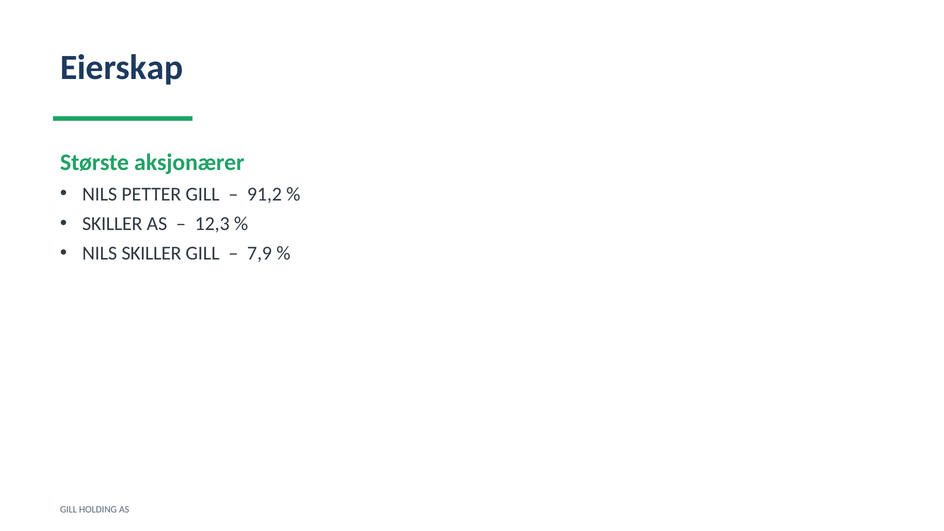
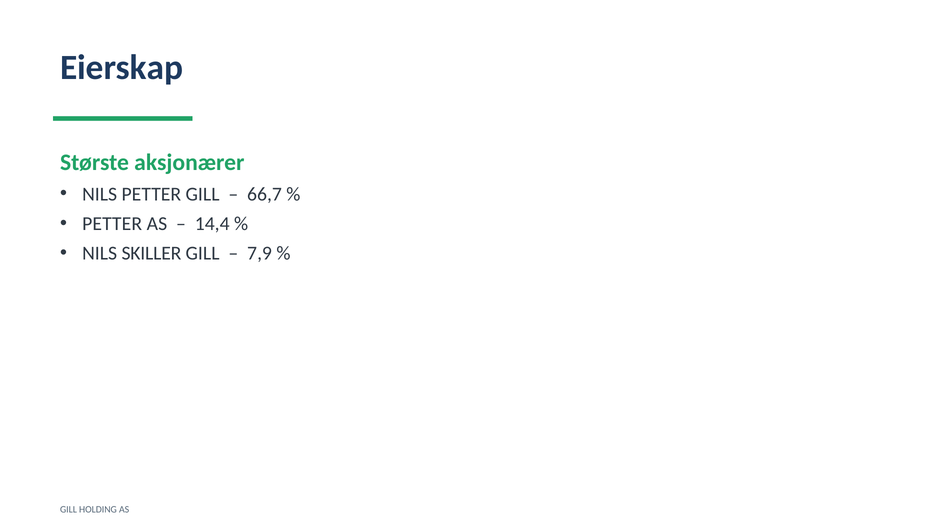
91,2: 91,2 -> 66,7
SKILLER at (112, 224): SKILLER -> PETTER
12,3: 12,3 -> 14,4
